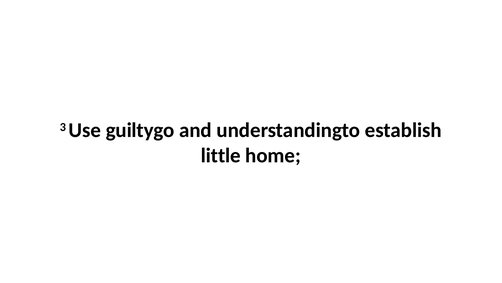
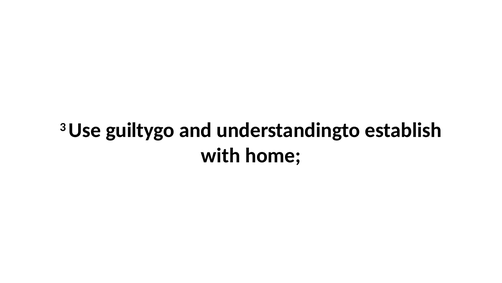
little: little -> with
